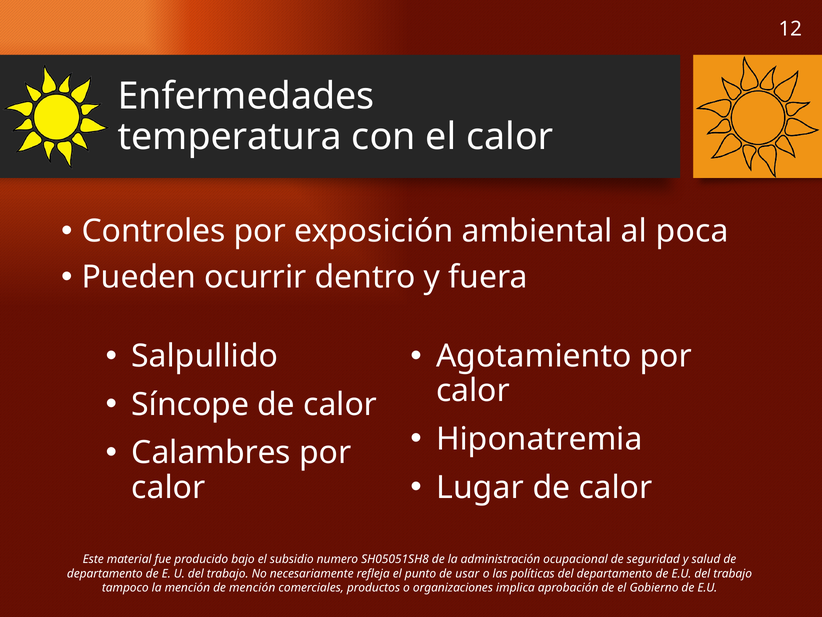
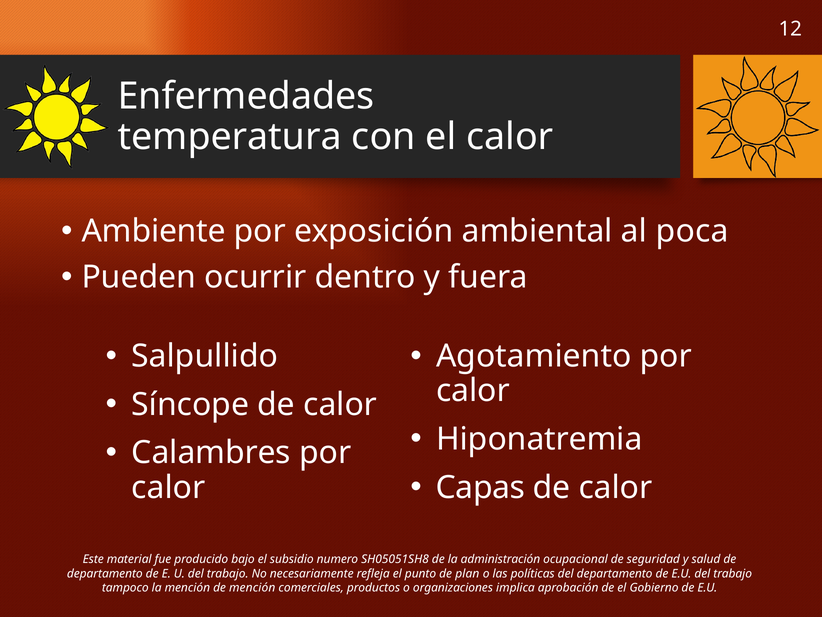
Controles: Controles -> Ambiente
Lugar: Lugar -> Capas
usar: usar -> plan
